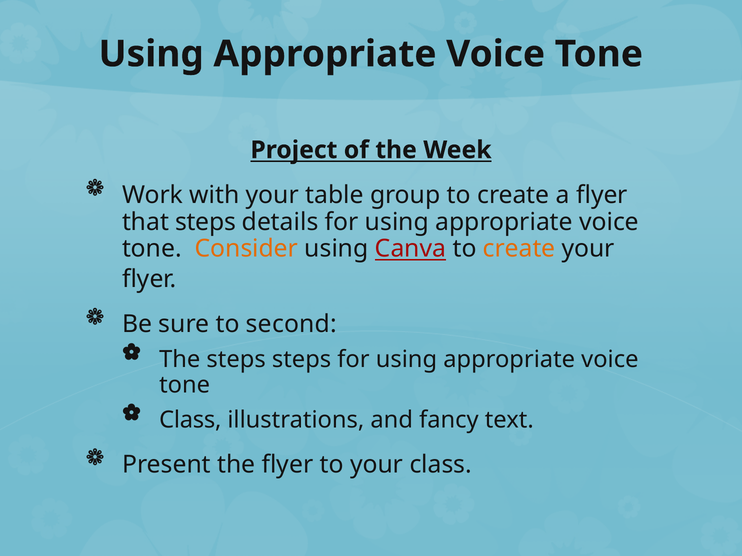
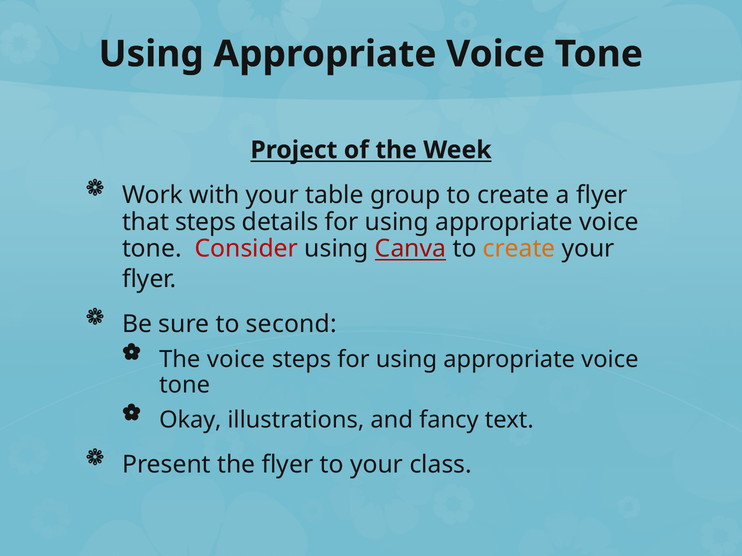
Consider colour: orange -> red
The steps: steps -> voice
Class at (190, 420): Class -> Okay
